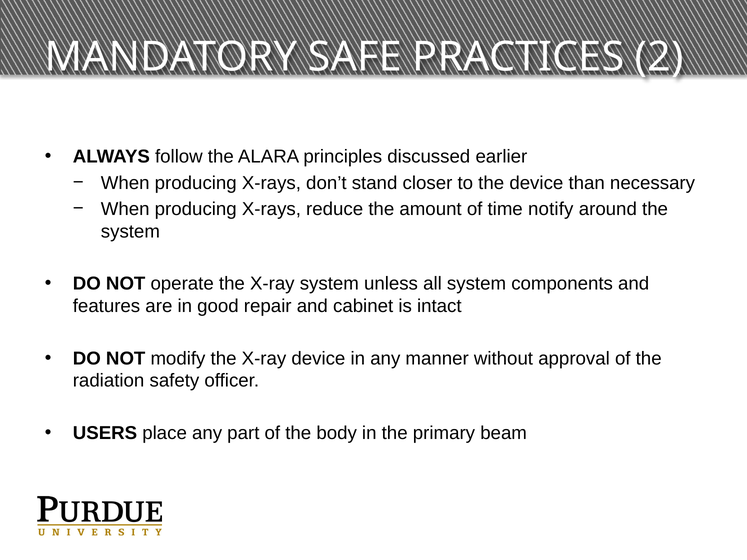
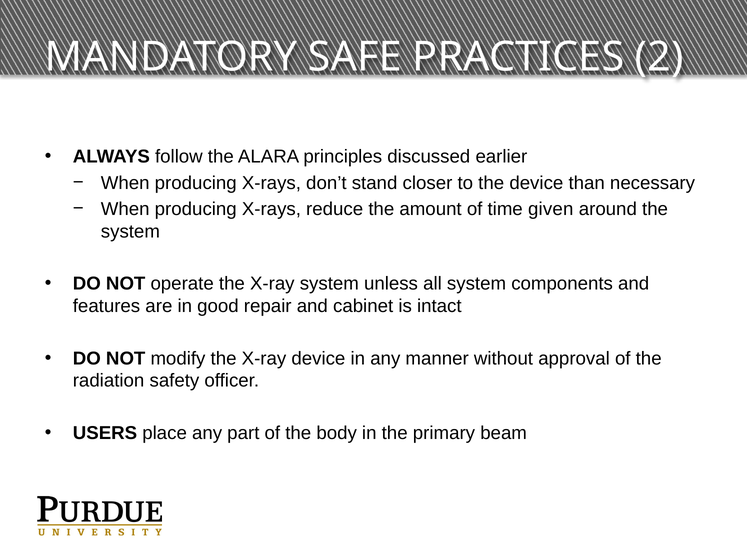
notify: notify -> given
